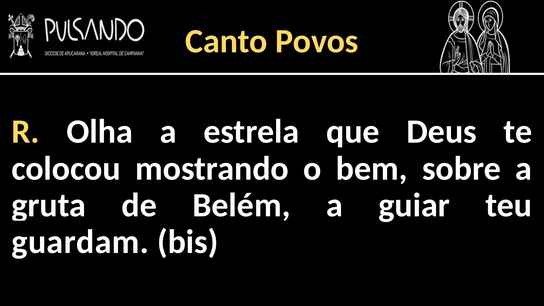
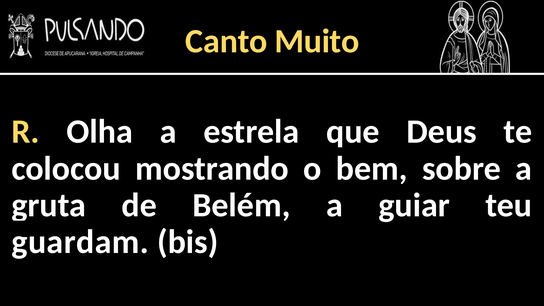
Povos: Povos -> Muito
